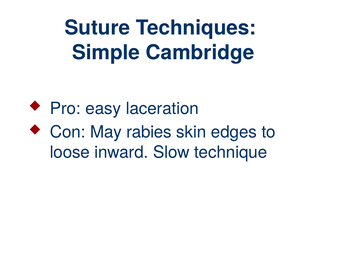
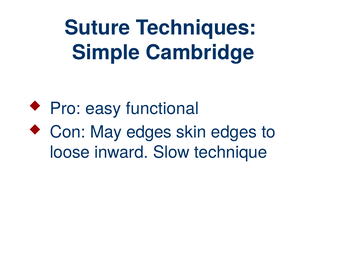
laceration: laceration -> functional
May rabies: rabies -> edges
